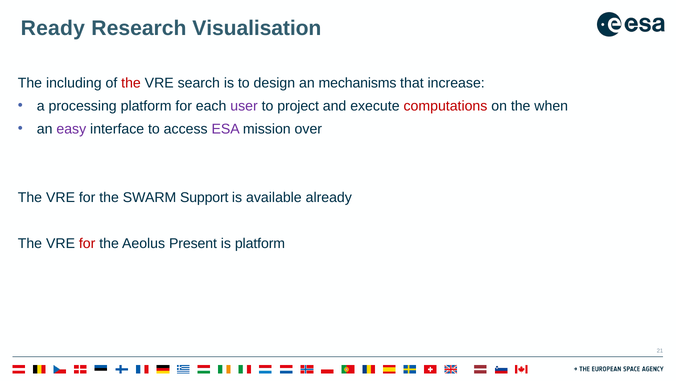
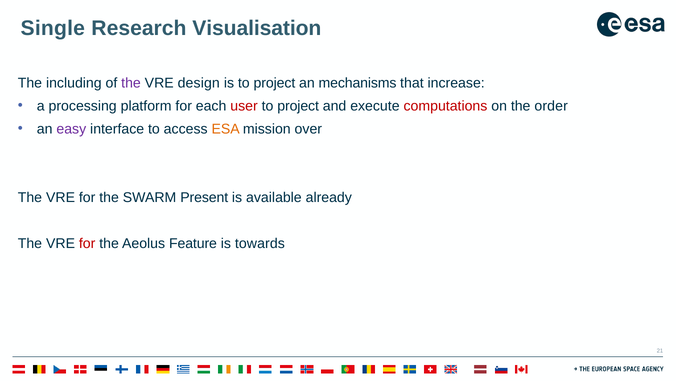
Ready: Ready -> Single
the at (131, 83) colour: red -> purple
search: search -> design
is to design: design -> project
user colour: purple -> red
when: when -> order
ESA colour: purple -> orange
Support: Support -> Present
Present: Present -> Feature
is platform: platform -> towards
